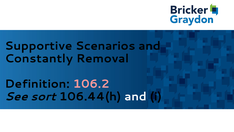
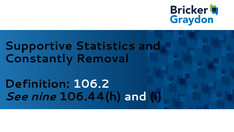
Scenarios: Scenarios -> Statistics
106.2 colour: pink -> white
sort: sort -> nine
